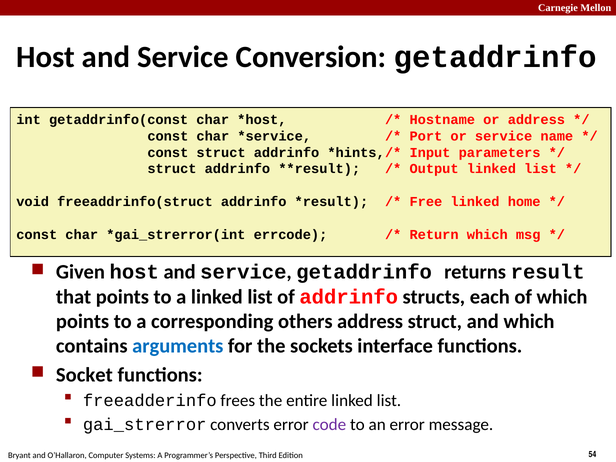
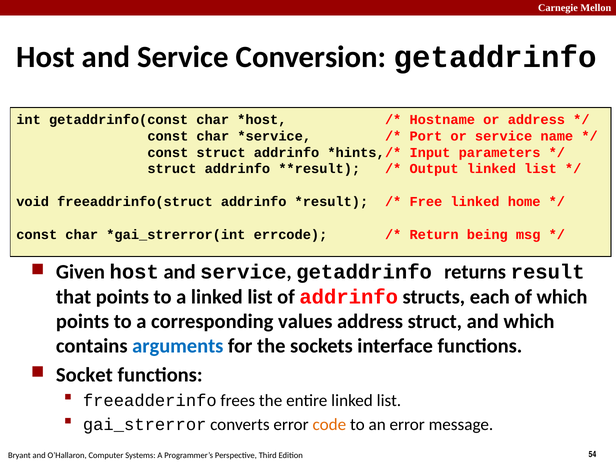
Return which: which -> being
others: others -> values
code colour: purple -> orange
